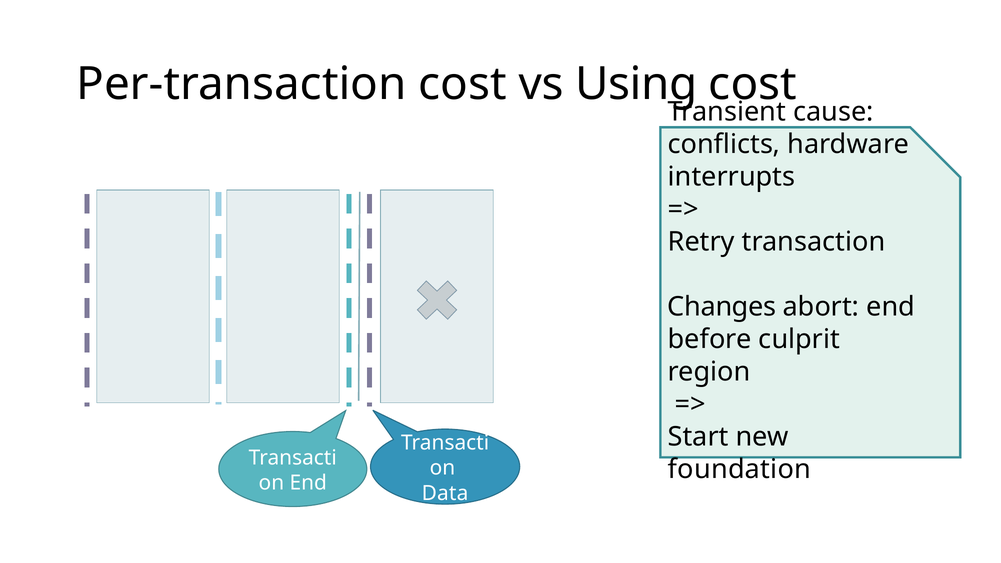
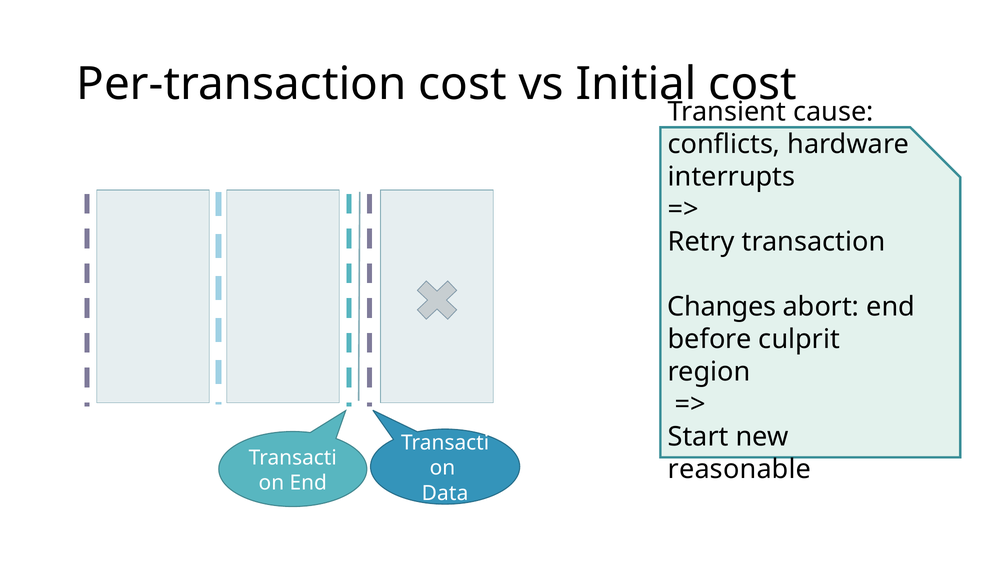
Using: Using -> Initial
foundation: foundation -> reasonable
